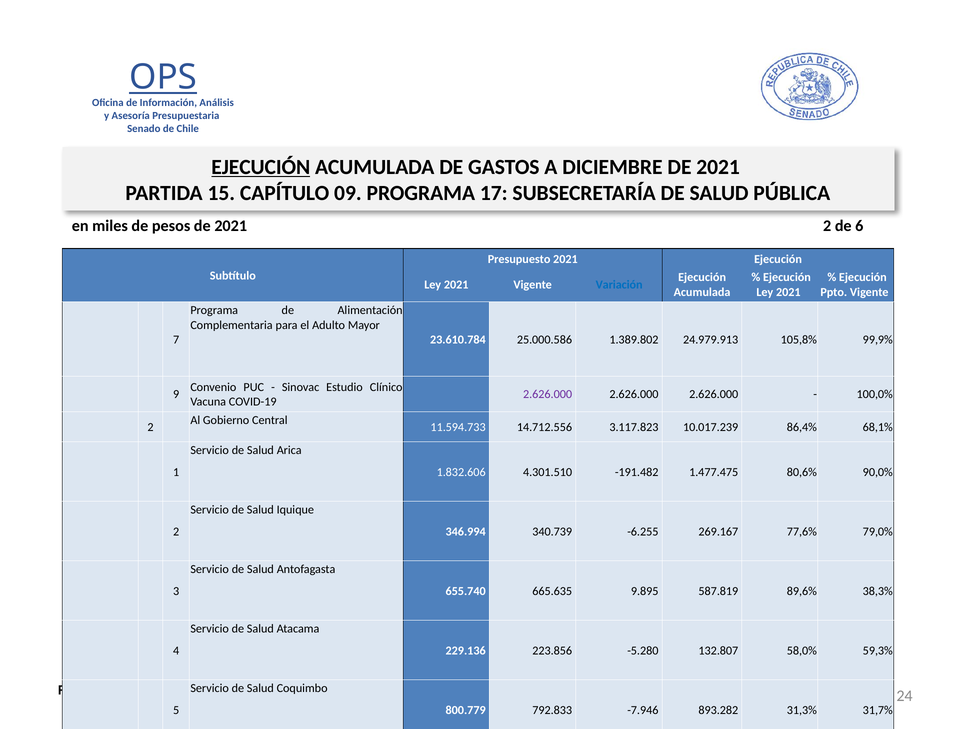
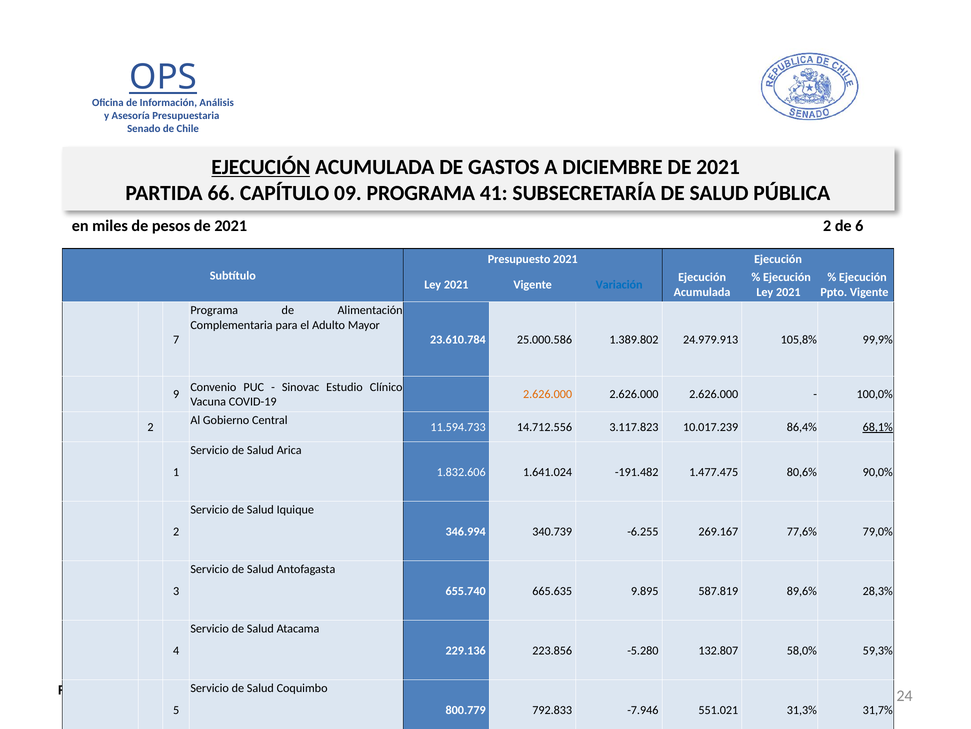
15: 15 -> 66
17: 17 -> 41
2.626.000 at (548, 394) colour: purple -> orange
68,1% underline: none -> present
4.301.510: 4.301.510 -> 1.641.024
38,3%: 38,3% -> 28,3%
893.282: 893.282 -> 551.021
